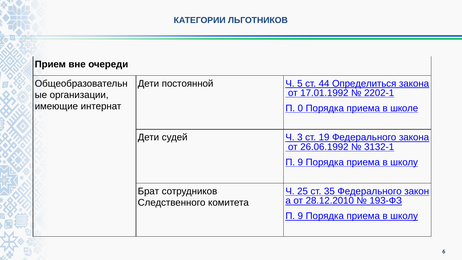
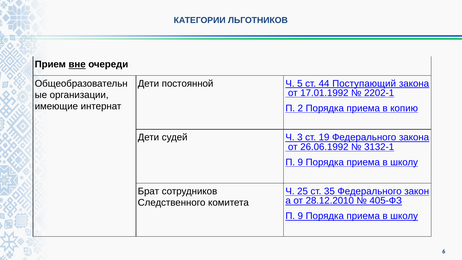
вне underline: none -> present
Определиться: Определиться -> Поступающий
0: 0 -> 2
школе: школе -> копию
193-ФЗ: 193-ФЗ -> 405-ФЗ
